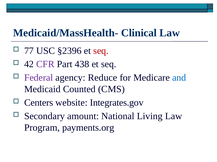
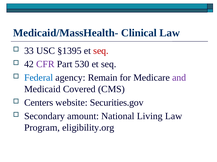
77: 77 -> 33
§2396: §2396 -> §1395
438: 438 -> 530
Federal colour: purple -> blue
Reduce: Reduce -> Remain
and colour: blue -> purple
Counted: Counted -> Covered
Integrates.gov: Integrates.gov -> Securities.gov
payments.org: payments.org -> eligibility.org
